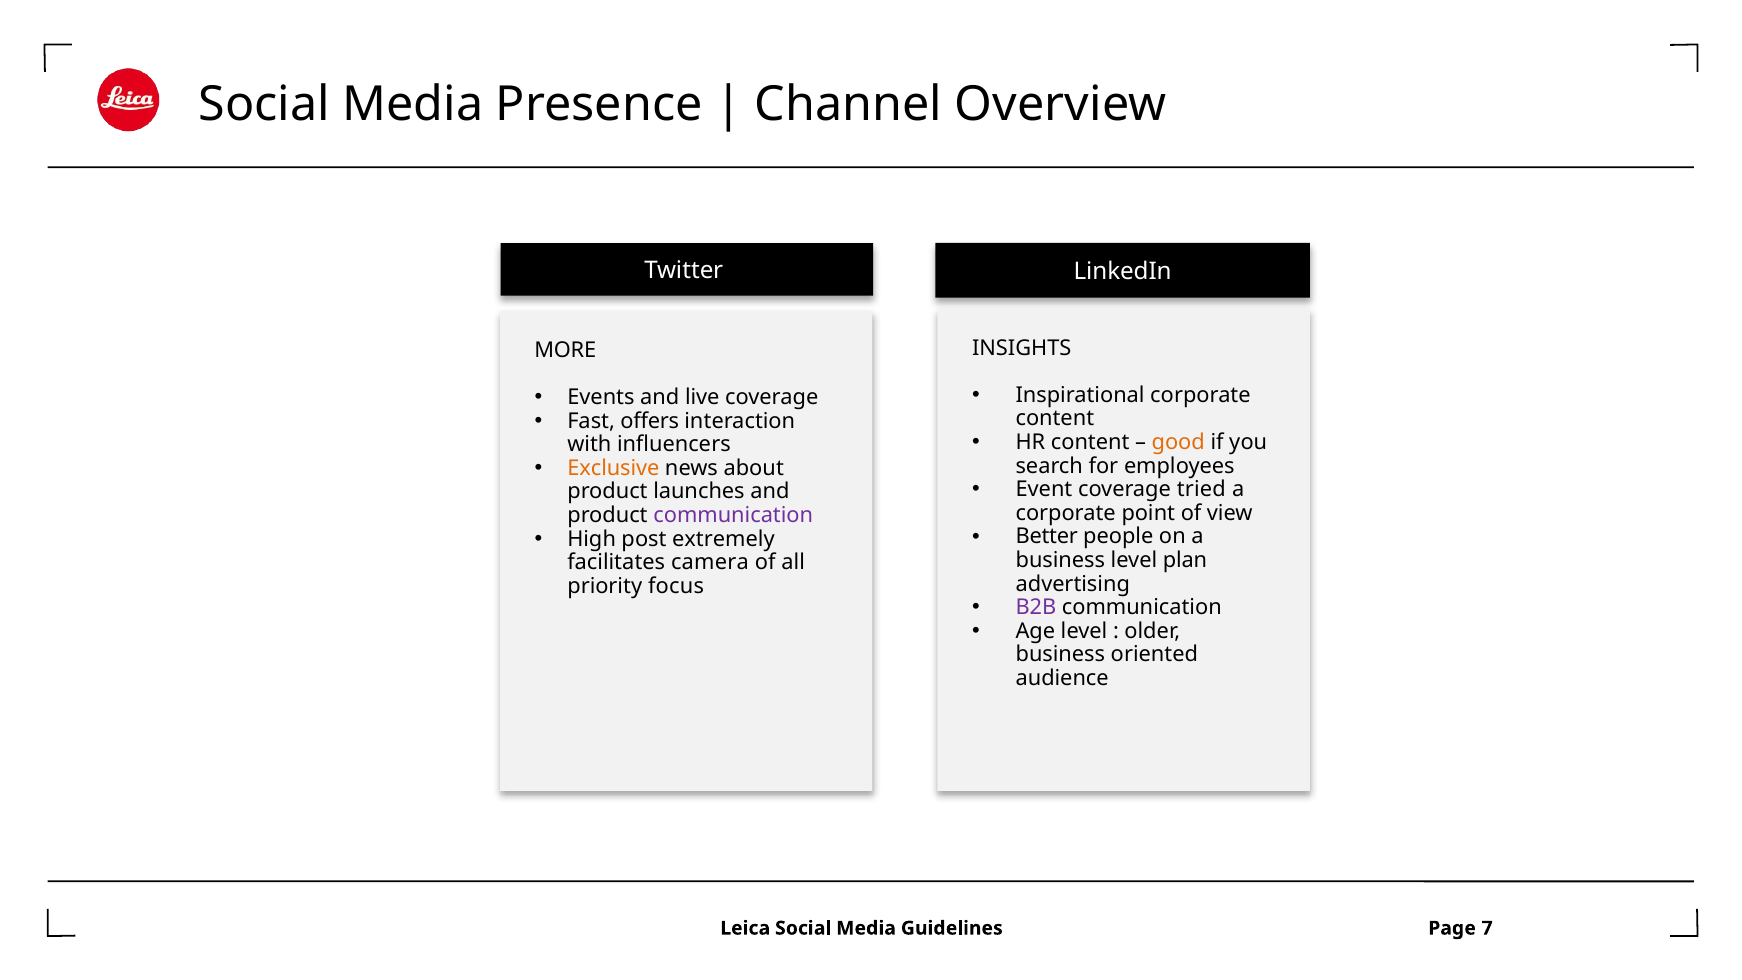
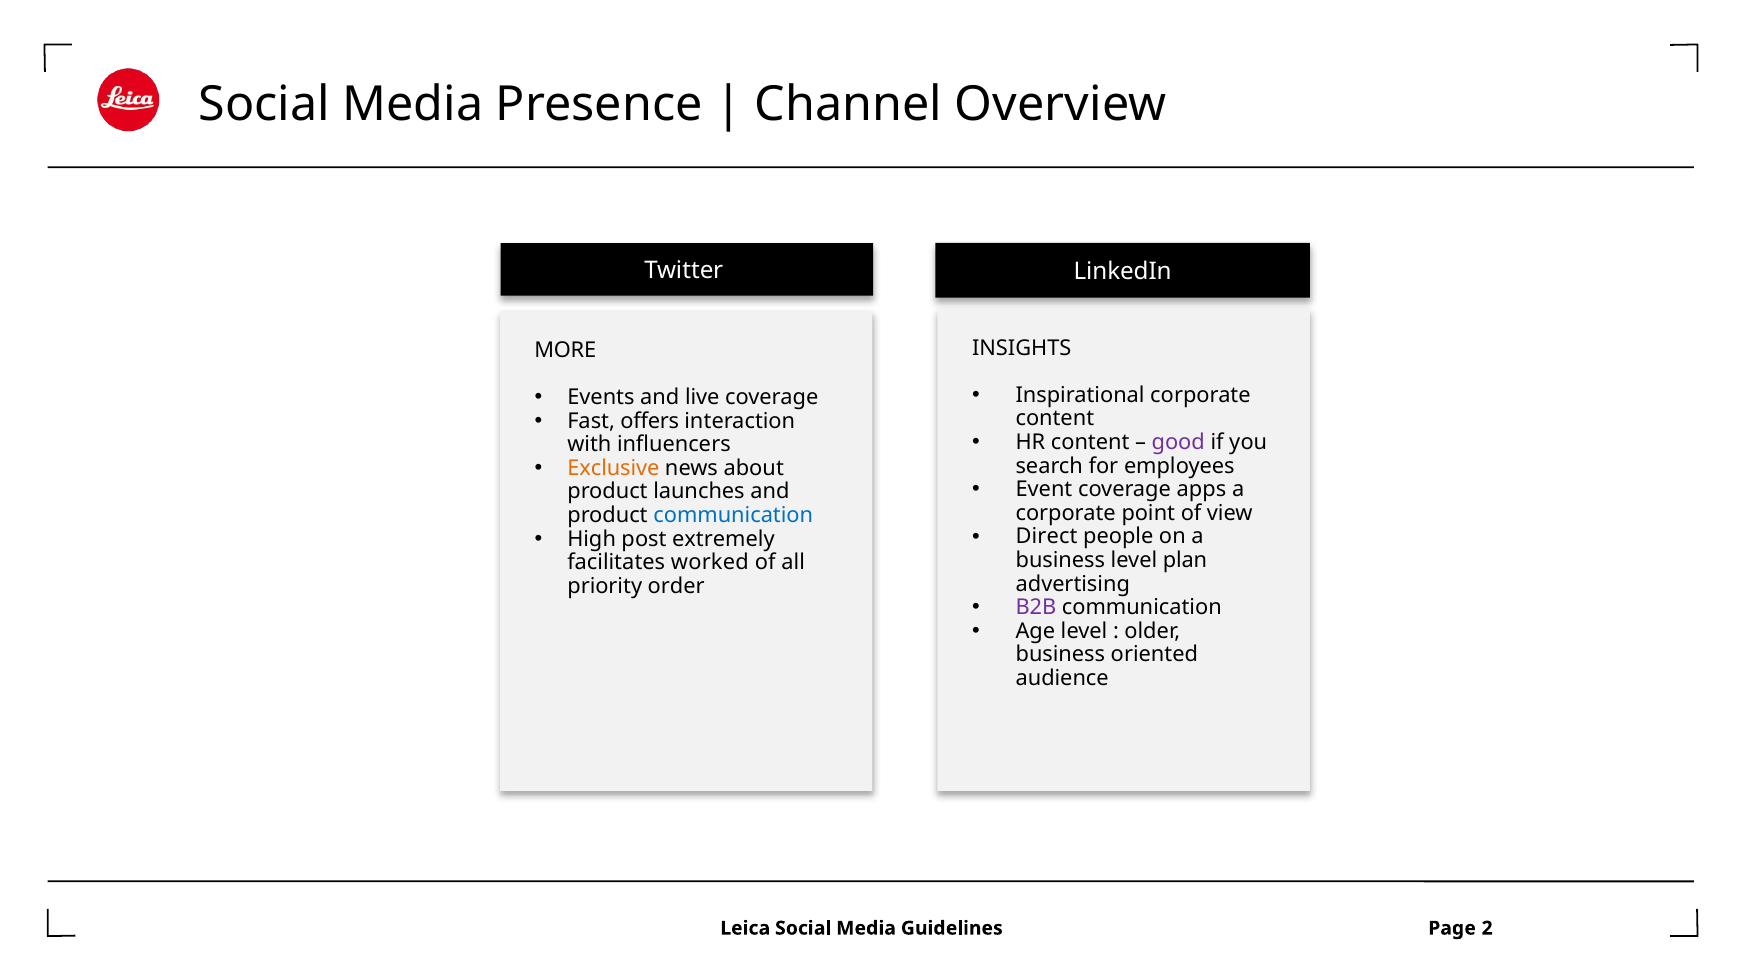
good colour: orange -> purple
tried: tried -> apps
communication at (733, 515) colour: purple -> blue
Better: Better -> Direct
camera: camera -> worked
focus: focus -> order
7: 7 -> 2
